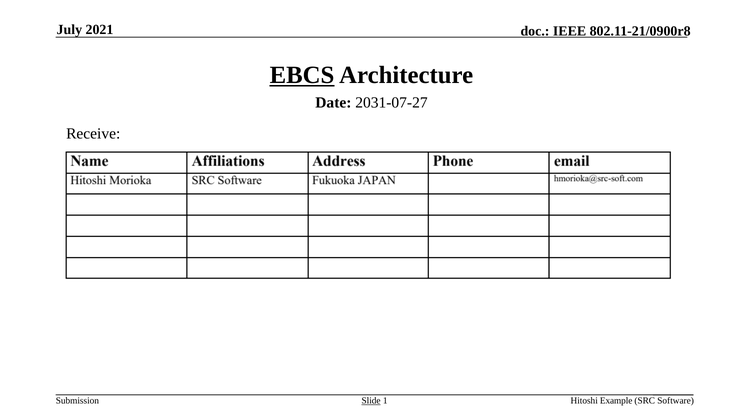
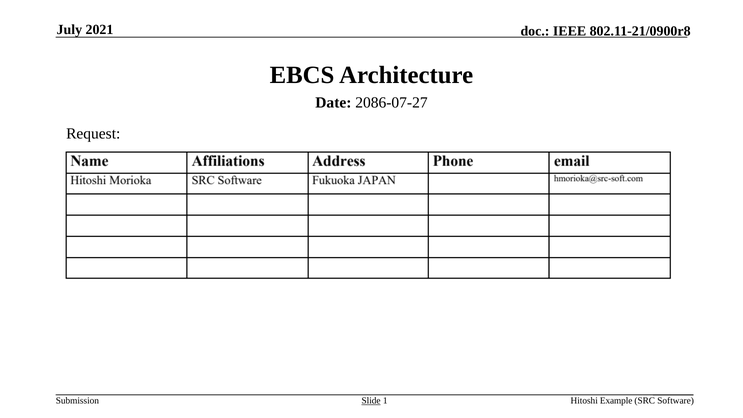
EBCS underline: present -> none
2031-07-27: 2031-07-27 -> 2086-07-27
Receive: Receive -> Request
